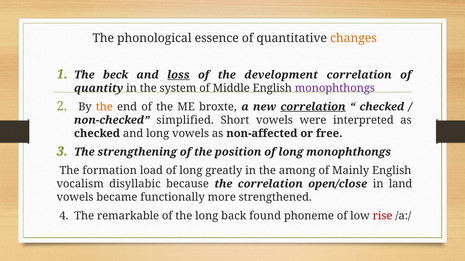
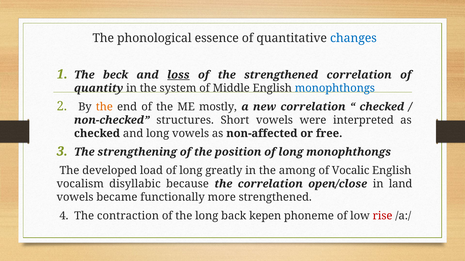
changes colour: orange -> blue
the development: development -> strengthened
monophthongs at (335, 88) colour: purple -> blue
broxte: broxte -> mostly
correlation at (313, 107) underline: present -> none
simplified: simplified -> structures
formation: formation -> developed
Mainly: Mainly -> Vocalic
remarkable: remarkable -> contraction
found: found -> kepen
